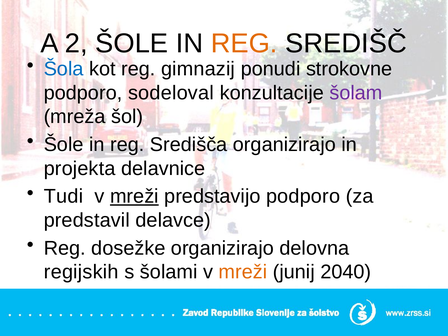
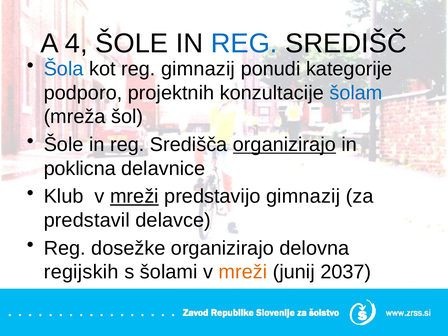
2: 2 -> 4
REG at (244, 43) colour: orange -> blue
strokovne: strokovne -> kategorije
sodeloval: sodeloval -> projektnih
šolam colour: purple -> blue
organizirajo at (284, 145) underline: none -> present
projekta: projekta -> poklicna
Tudi: Tudi -> Klub
predstavijo podporo: podporo -> gimnazij
2040: 2040 -> 2037
